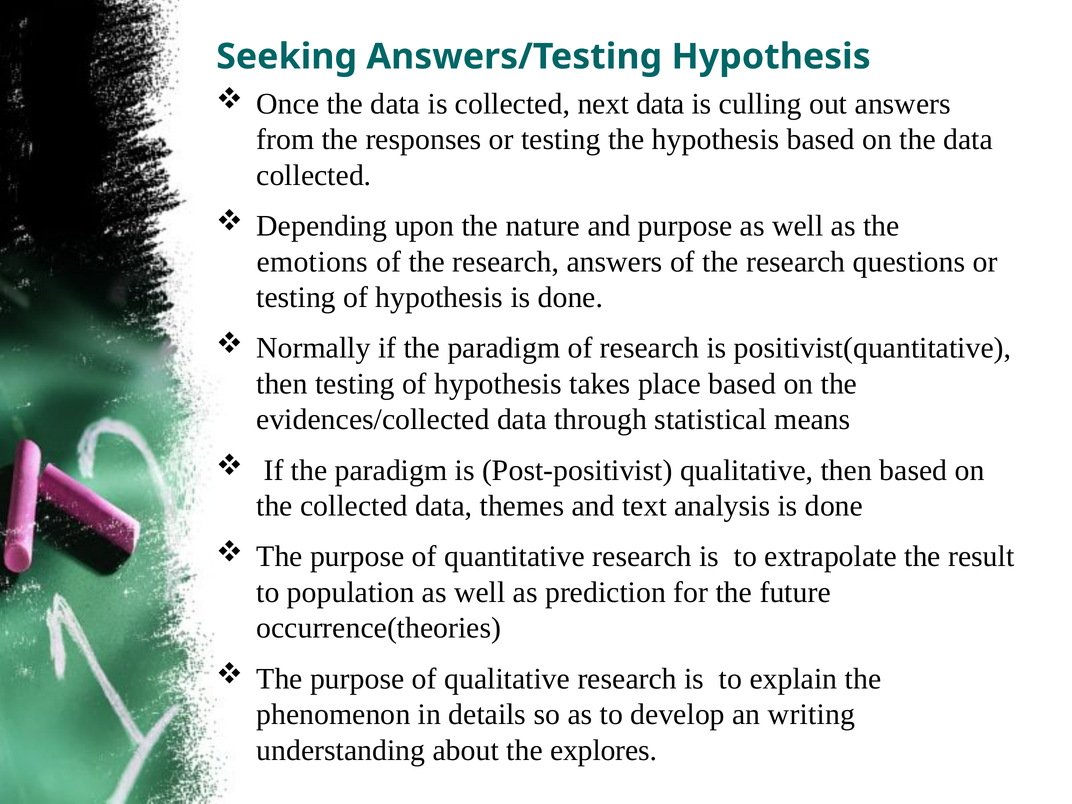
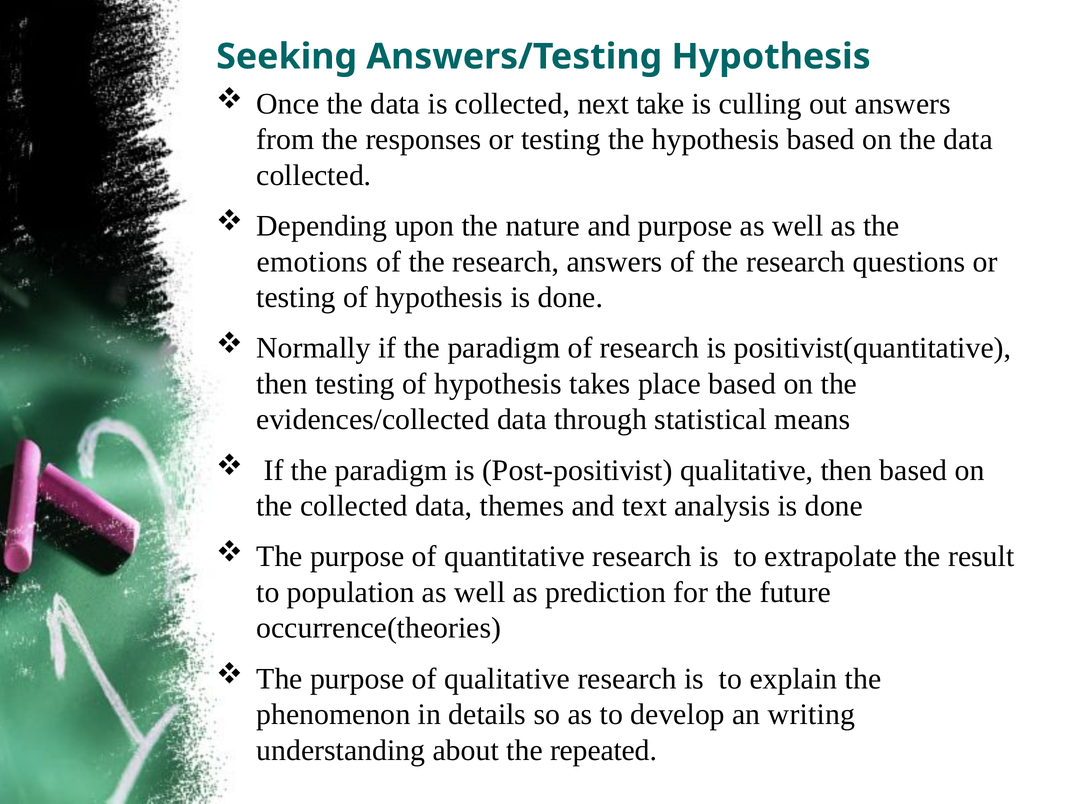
next data: data -> take
explores: explores -> repeated
